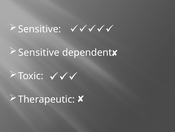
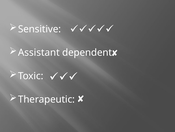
Sensitive at (39, 52): Sensitive -> Assistant
